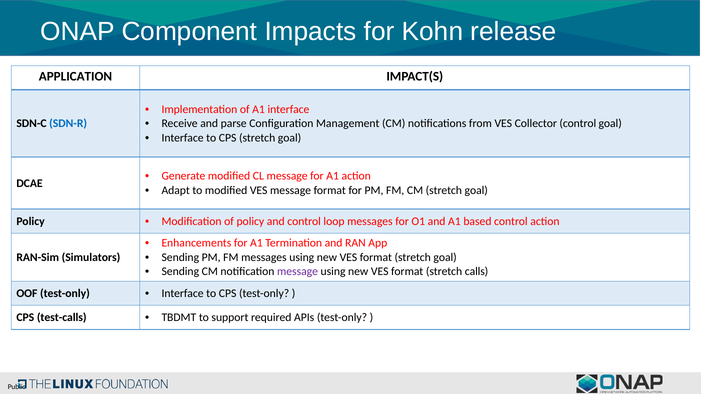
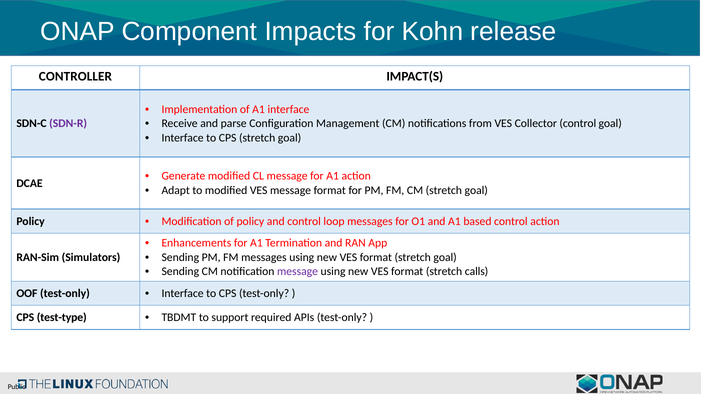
APPLICATION: APPLICATION -> CONTROLLER
SDN-R colour: blue -> purple
test-calls: test-calls -> test-type
